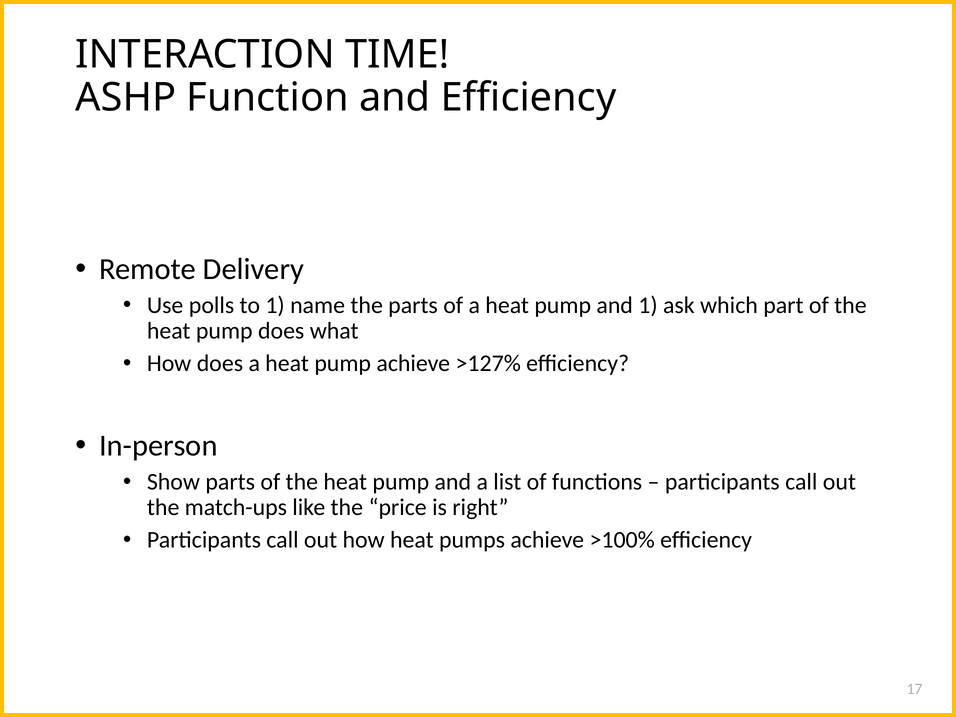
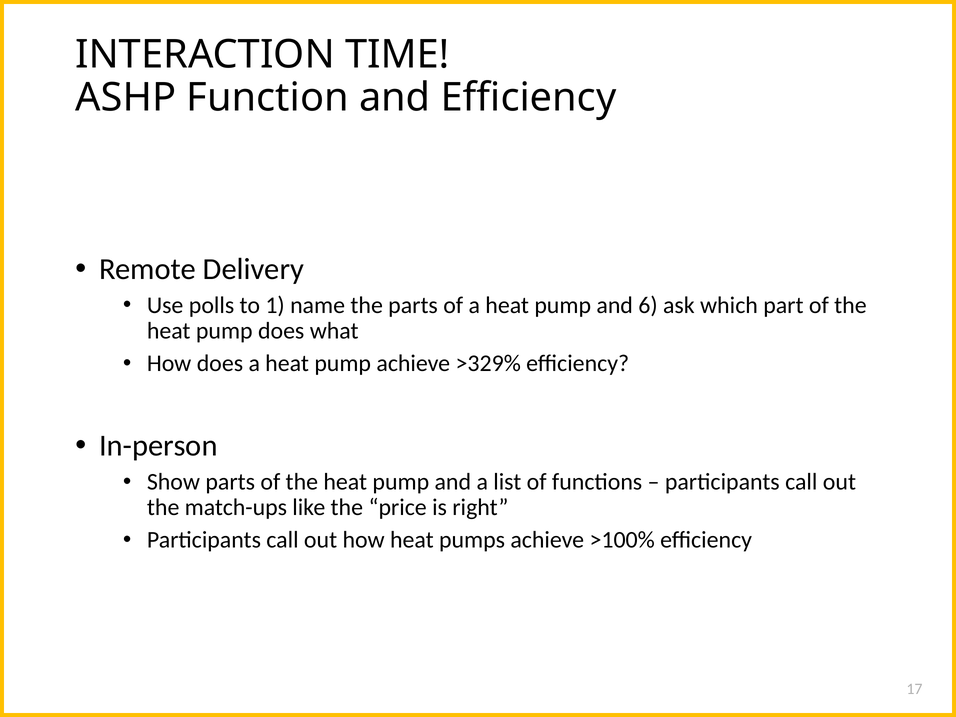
and 1: 1 -> 6
>127%: >127% -> >329%
